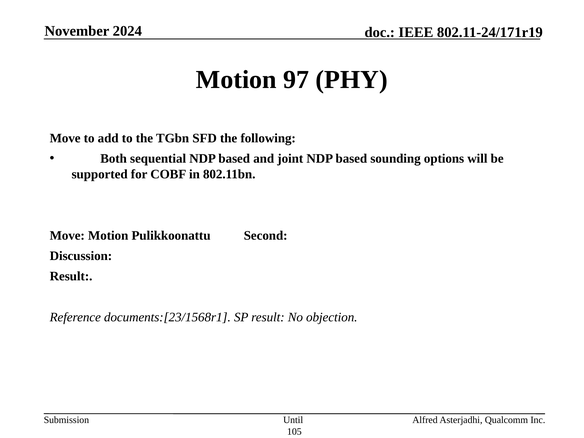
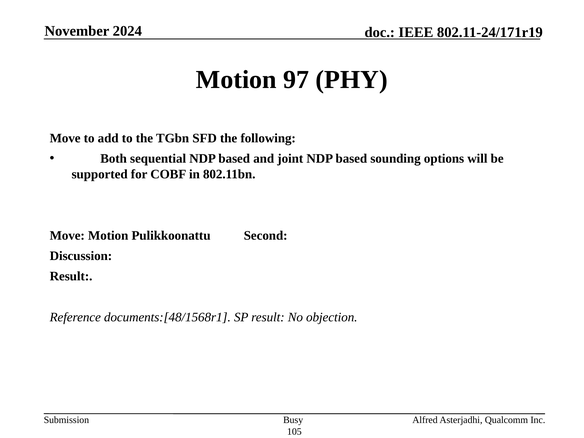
documents:[23/1568r1: documents:[23/1568r1 -> documents:[48/1568r1
Until: Until -> Busy
